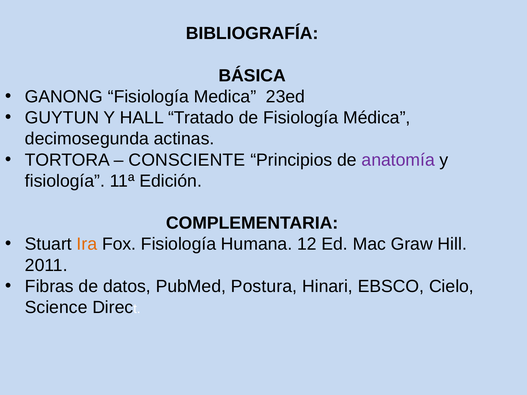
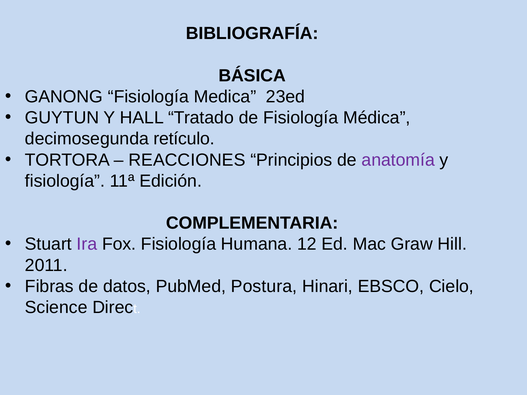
actinas: actinas -> retículo
CONSCIENTE: CONSCIENTE -> REACCIONES
Ira colour: orange -> purple
